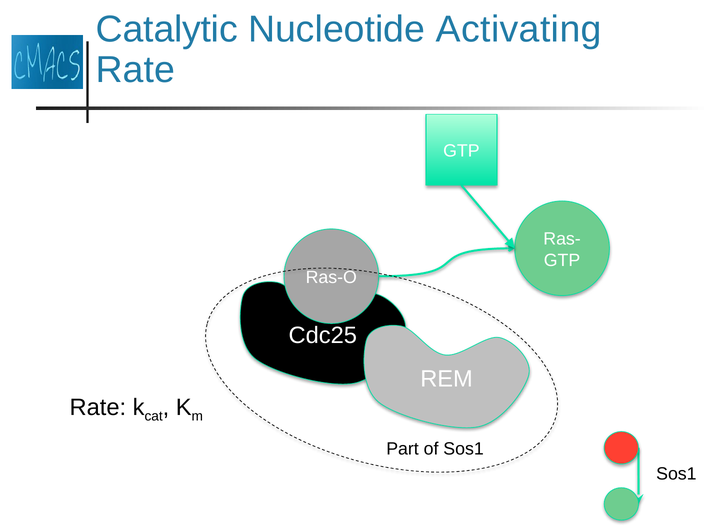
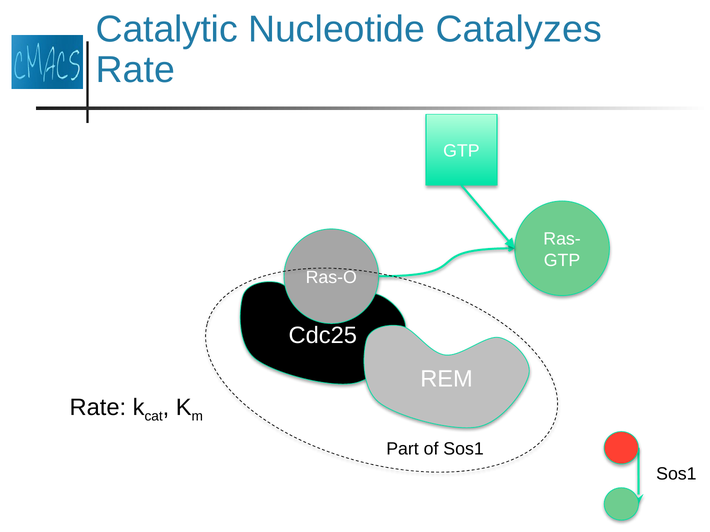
Activating: Activating -> Catalyzes
